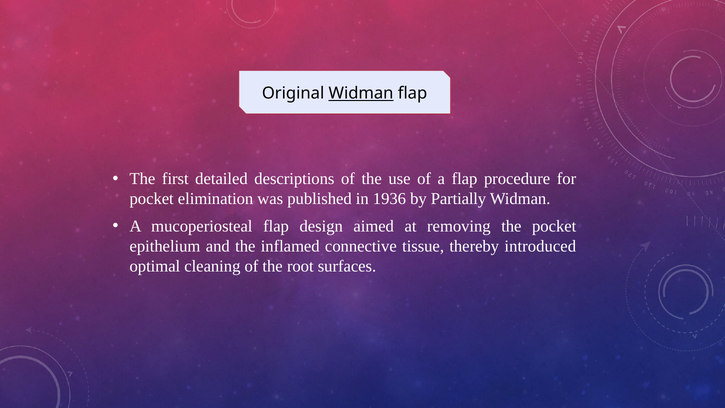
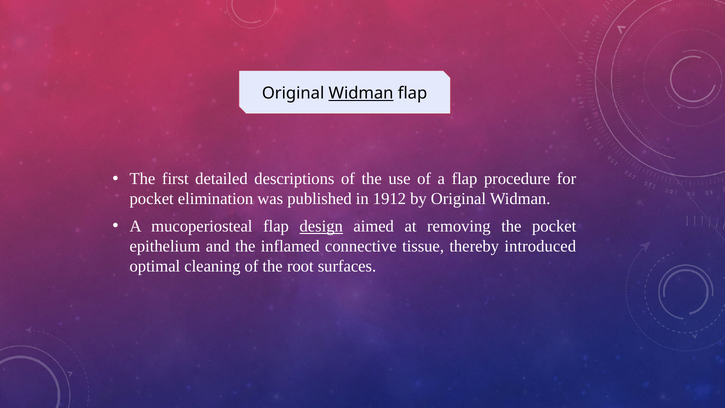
1936: 1936 -> 1912
by Partially: Partially -> Original
design underline: none -> present
